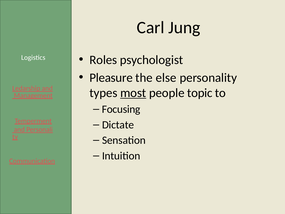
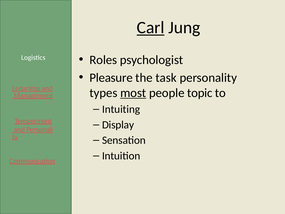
Carl underline: none -> present
else: else -> task
Focusing: Focusing -> Intuiting
Dictate: Dictate -> Display
